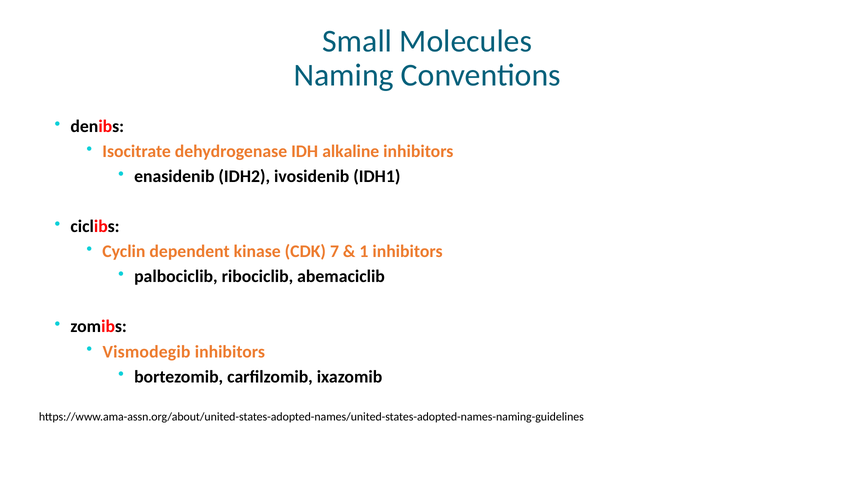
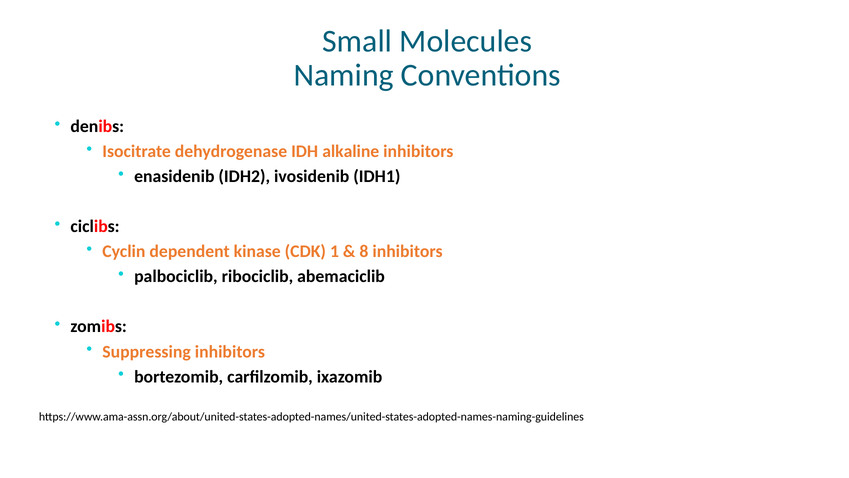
7: 7 -> 1
1: 1 -> 8
Vismodegib: Vismodegib -> Suppressing
